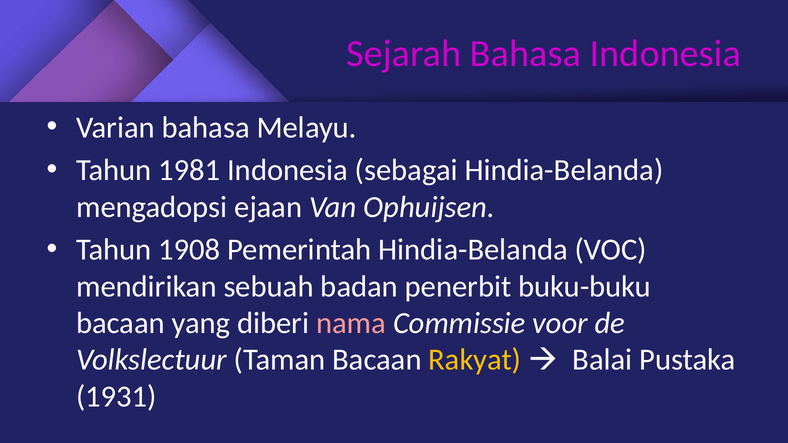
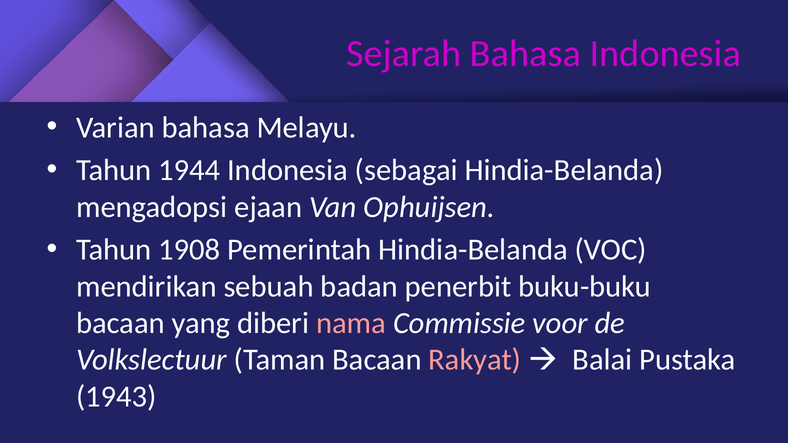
1981: 1981 -> 1944
Rakyat colour: yellow -> pink
1931: 1931 -> 1943
